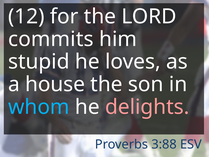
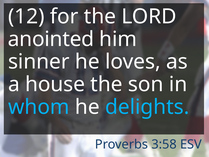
commits: commits -> anointed
stupid: stupid -> sinner
delights colour: pink -> light blue
3:88: 3:88 -> 3:58
